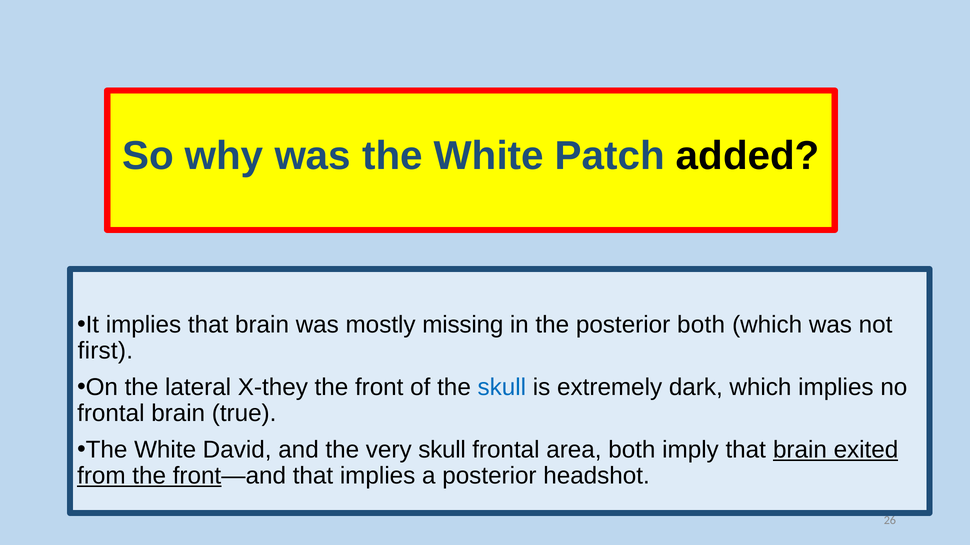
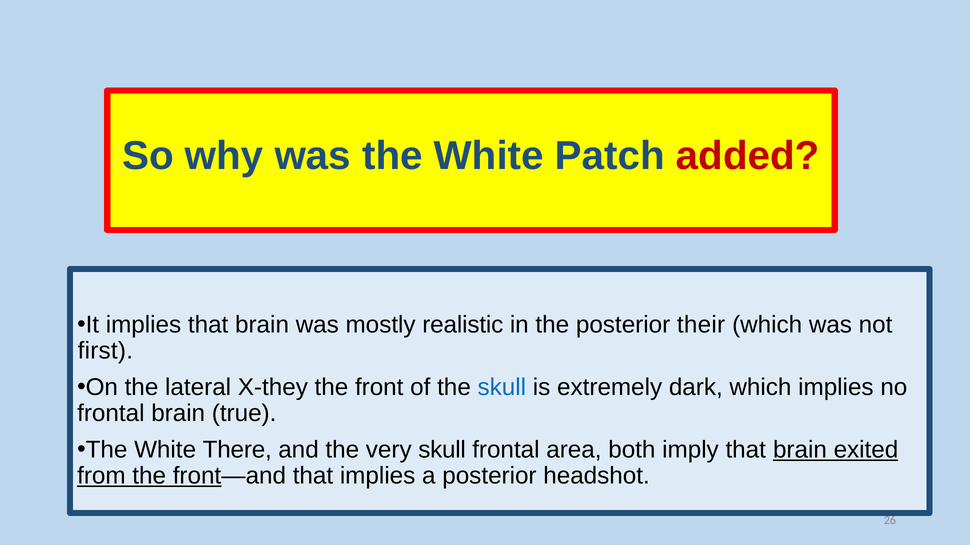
added colour: black -> red
missing: missing -> realistic
posterior both: both -> their
David: David -> There
